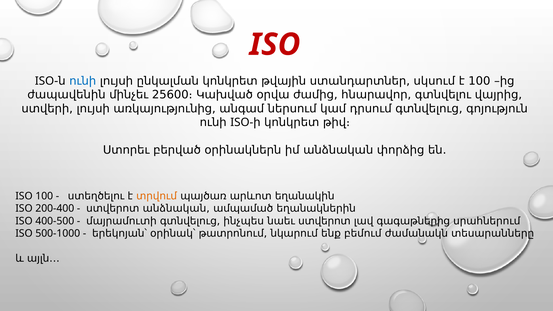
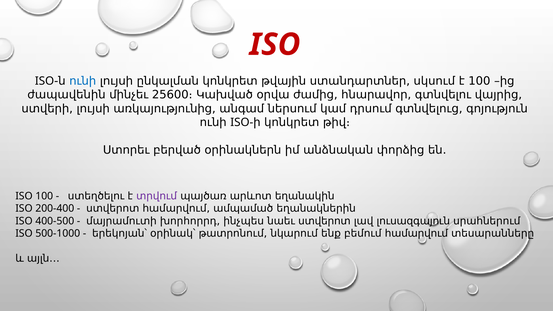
տրվում colour: orange -> purple
ստվերոտ անձնական: անձնական -> համարվում
մայրամուտի գտնվելուց: գտնվելուց -> խորհորրդ
գագաթներից: գագաթներից -> լուսազգայուն
բեմում ժամանակն: ժամանակն -> համարվում
